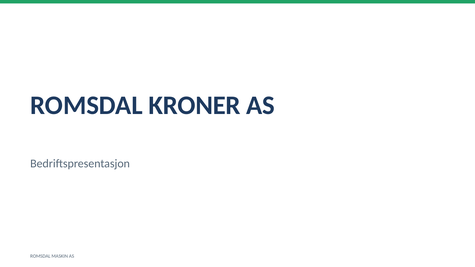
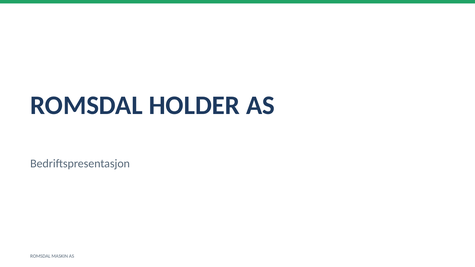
KRONER: KRONER -> HOLDER
